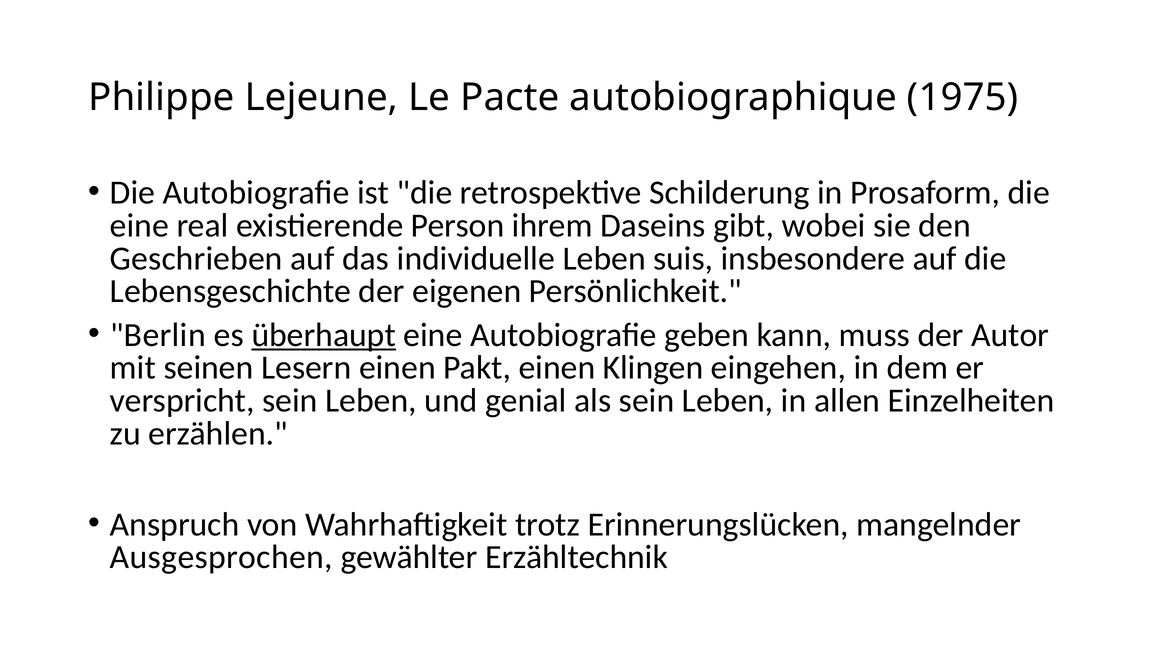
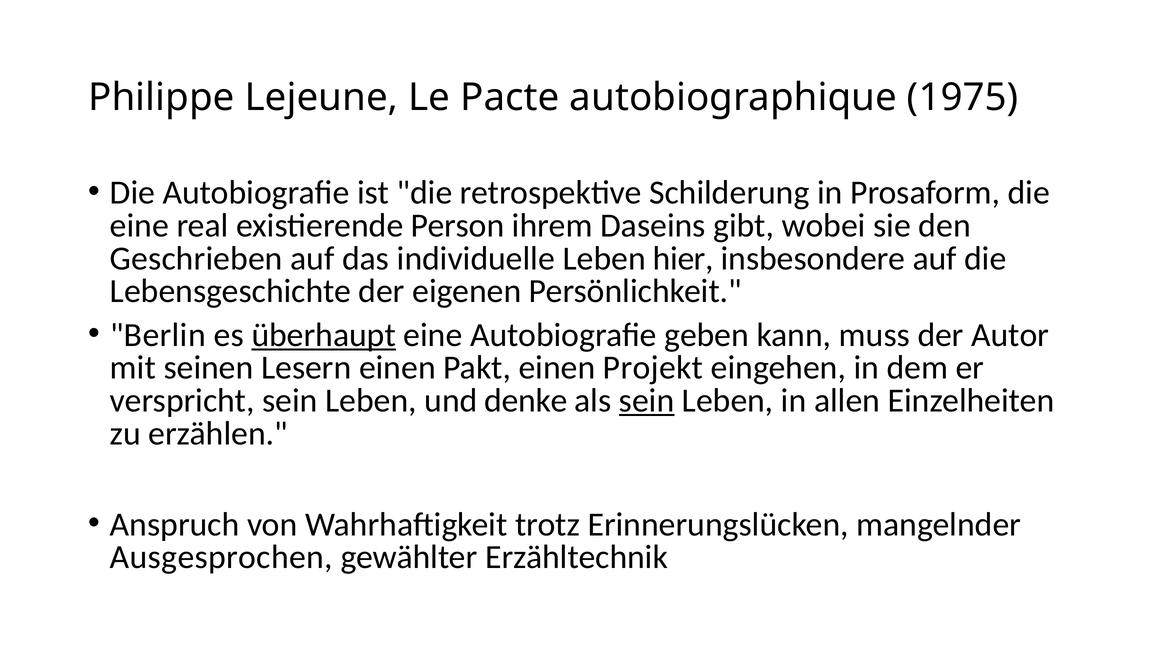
suis: suis -> hier
Klingen: Klingen -> Projekt
genial: genial -> denke
sein at (647, 401) underline: none -> present
